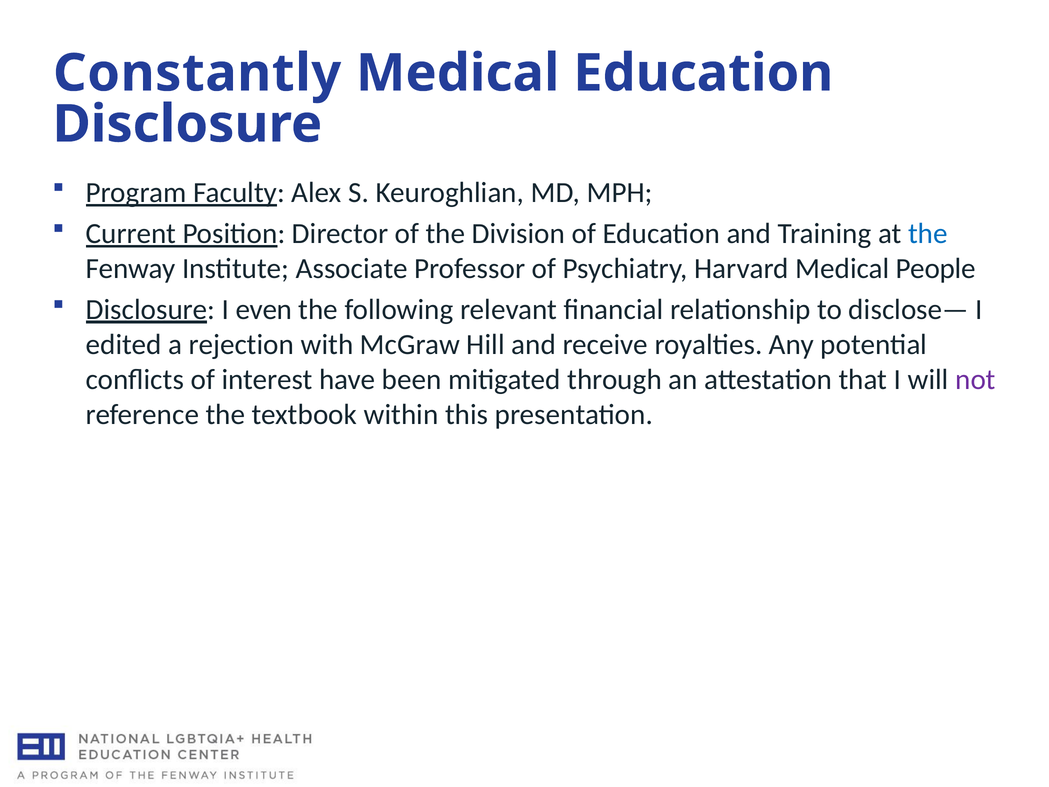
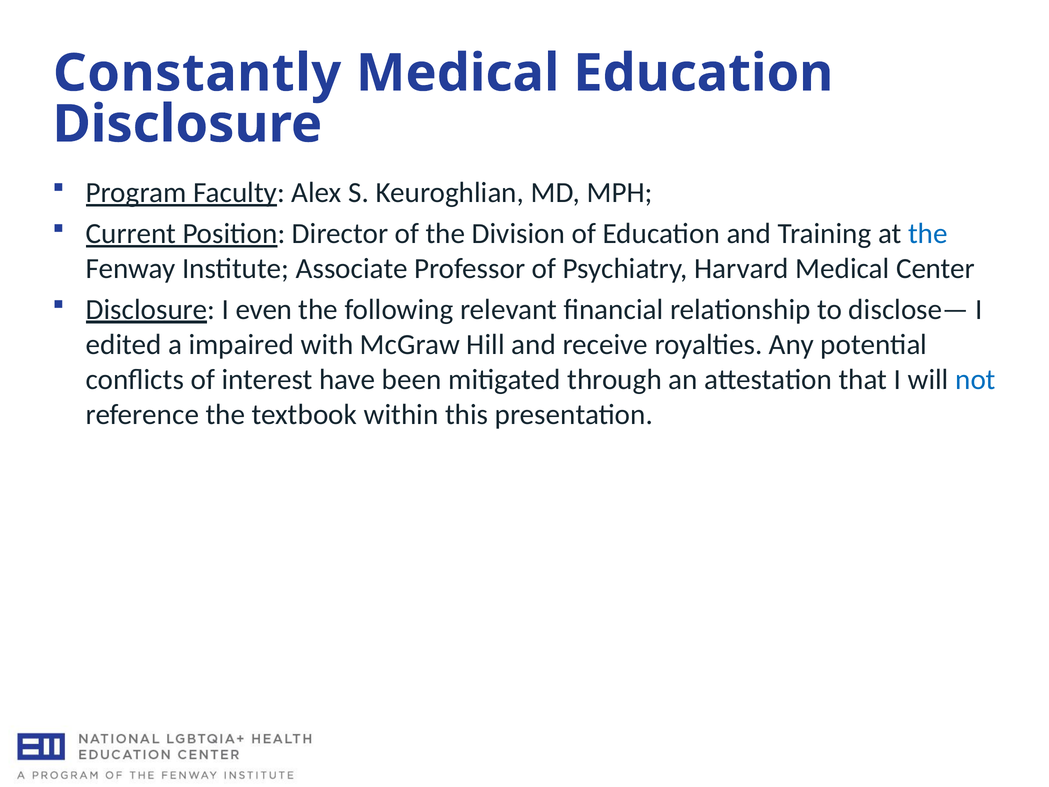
People: People -> Center
rejection: rejection -> impaired
not colour: purple -> blue
